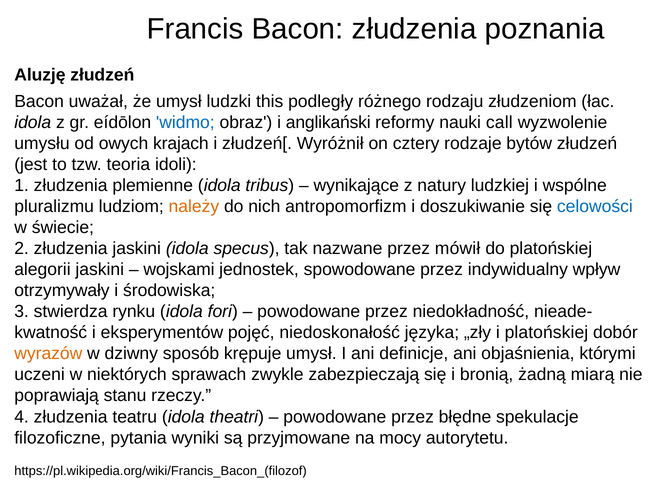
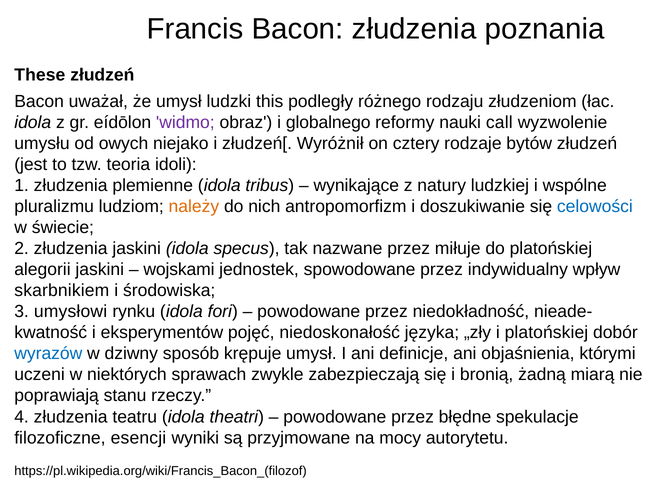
Aluzję: Aluzję -> These
widmo colour: blue -> purple
anglikański: anglikański -> globalnego
krajach: krajach -> niejako
mówił: mówił -> miłuje
otrzymywały: otrzymywały -> skarbnikiem
stwierdza: stwierdza -> umysłowi
wyrazów colour: orange -> blue
pytania: pytania -> esencji
